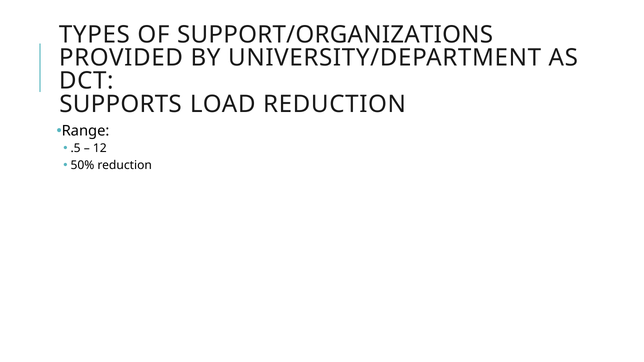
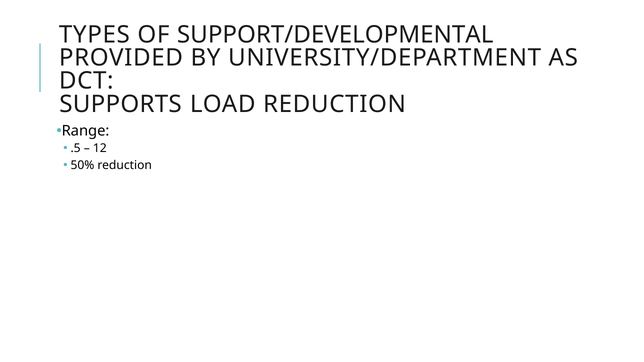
SUPPORT/ORGANIZATIONS: SUPPORT/ORGANIZATIONS -> SUPPORT/DEVELOPMENTAL
